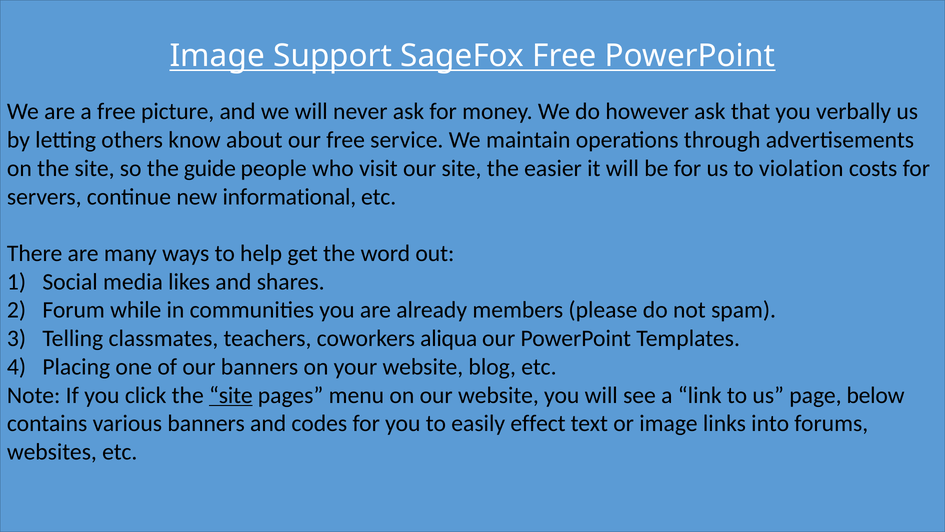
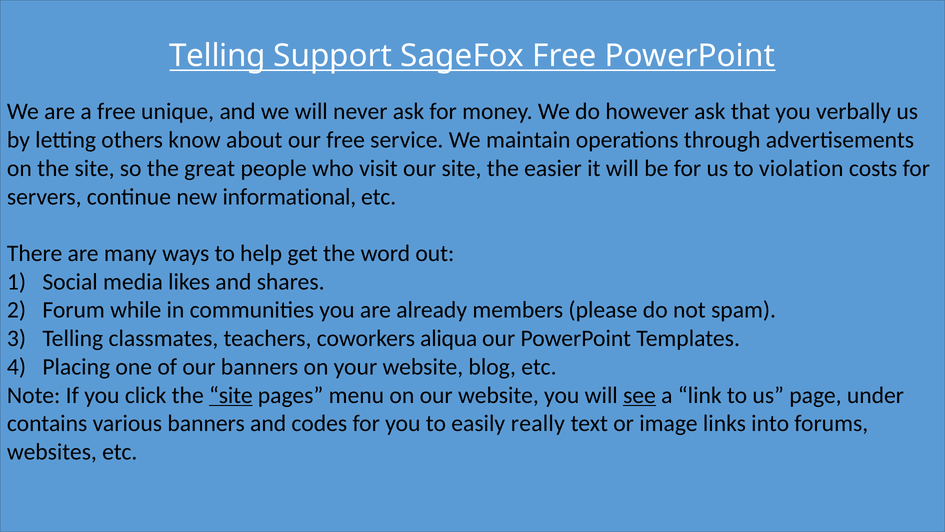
Image at (217, 56): Image -> Telling
picture: picture -> unique
guide: guide -> great
see underline: none -> present
below: below -> under
effect: effect -> really
